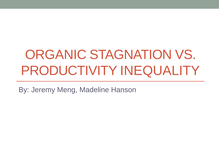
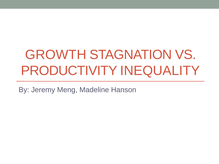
ORGANIC: ORGANIC -> GROWTH
